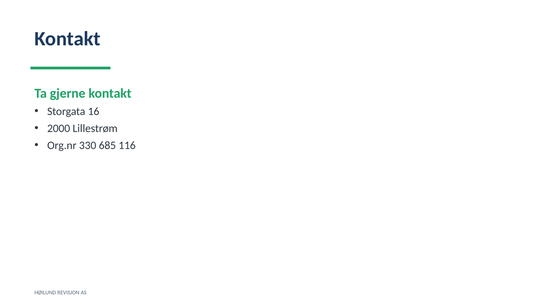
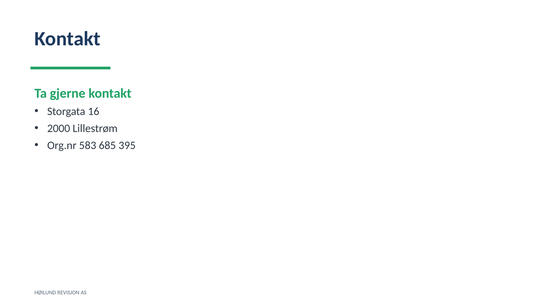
330: 330 -> 583
116: 116 -> 395
